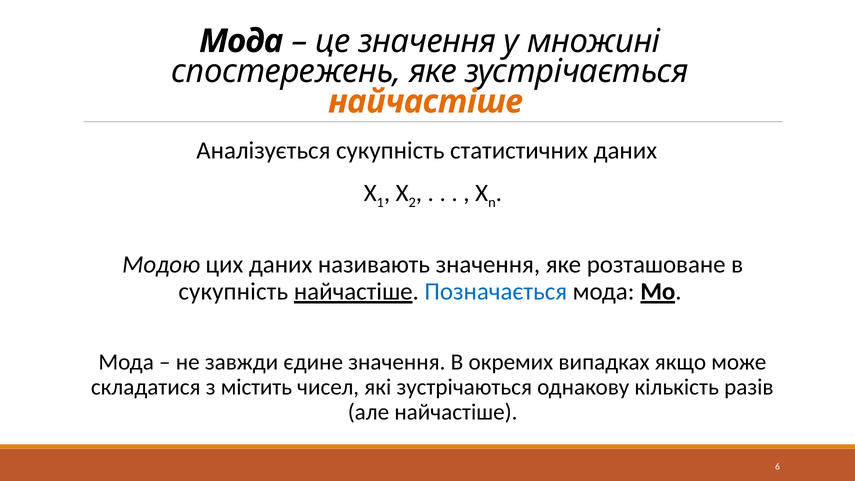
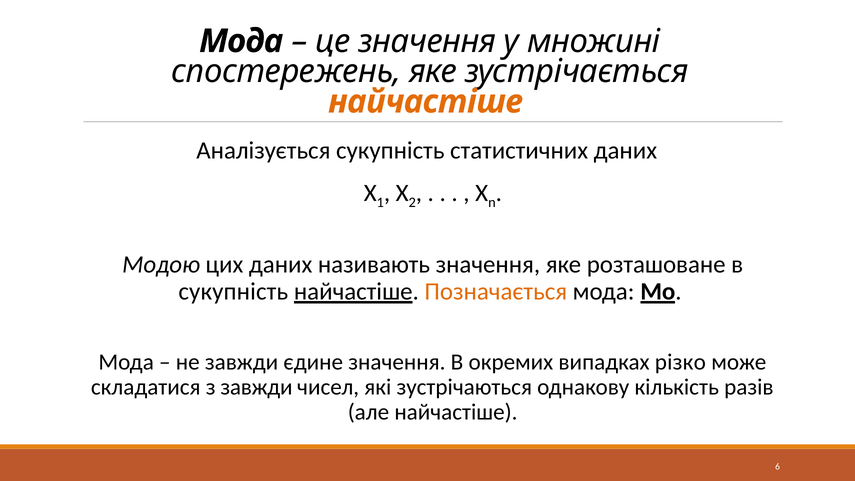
Позначається colour: blue -> orange
якщо: якщо -> різко
з містить: містить -> завжди
